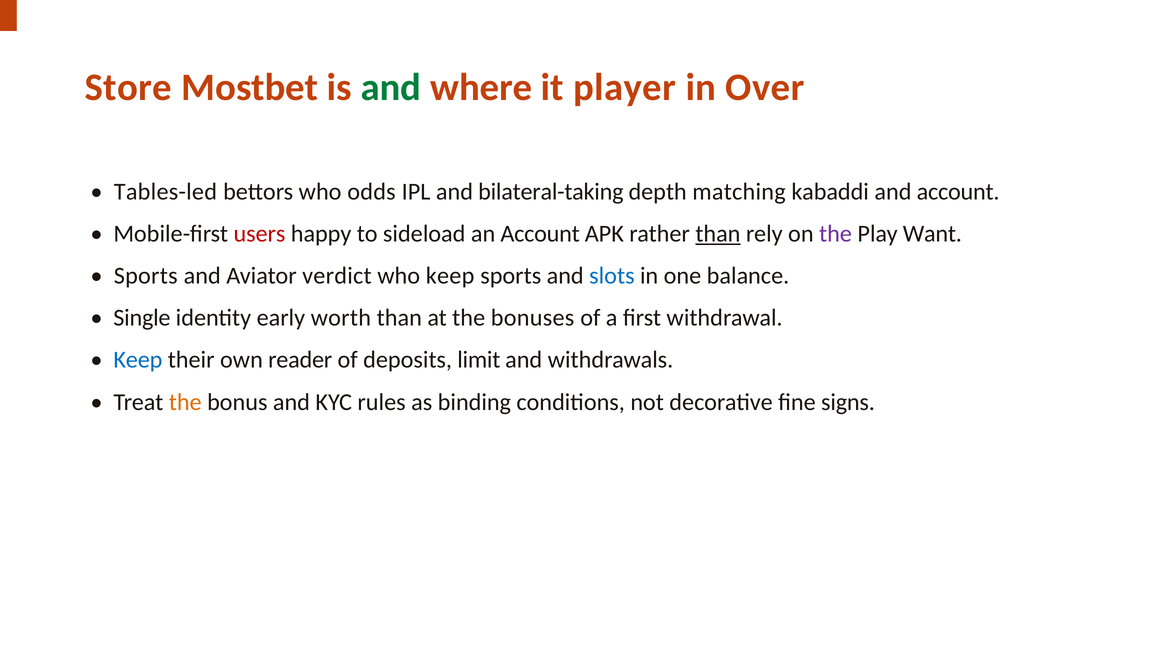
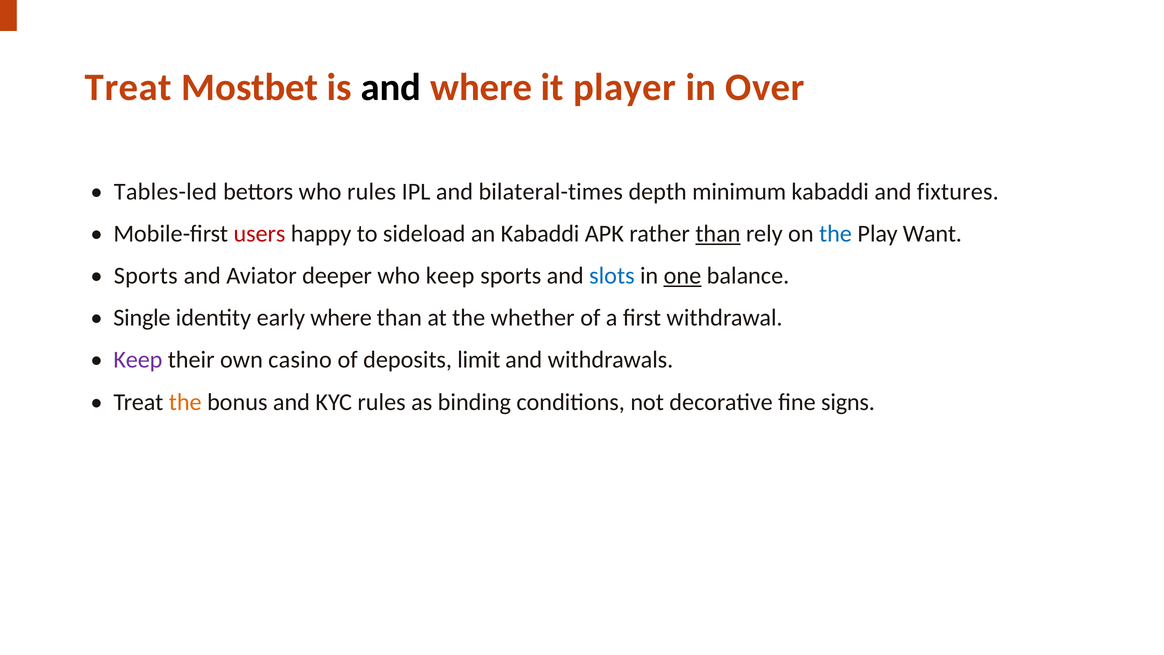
Store at (128, 88): Store -> Treat
and at (391, 88) colour: green -> black
who odds: odds -> rules
bilateral-taking: bilateral-taking -> bilateral-times
matching: matching -> minimum
and account: account -> fixtures
an Account: Account -> Kabaddi
the at (836, 234) colour: purple -> blue
verdict: verdict -> deeper
one underline: none -> present
early worth: worth -> where
bonuses: bonuses -> whether
Keep at (138, 360) colour: blue -> purple
reader: reader -> casino
